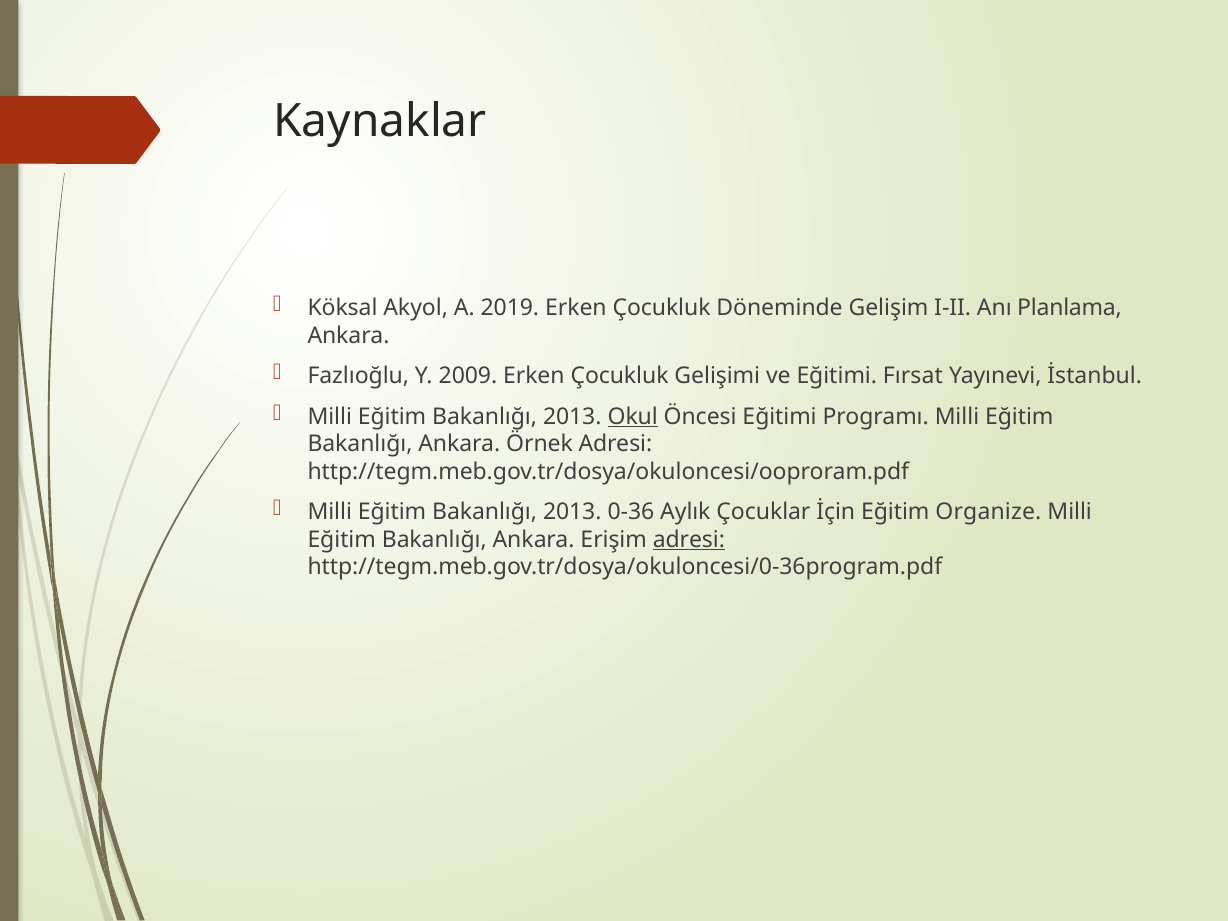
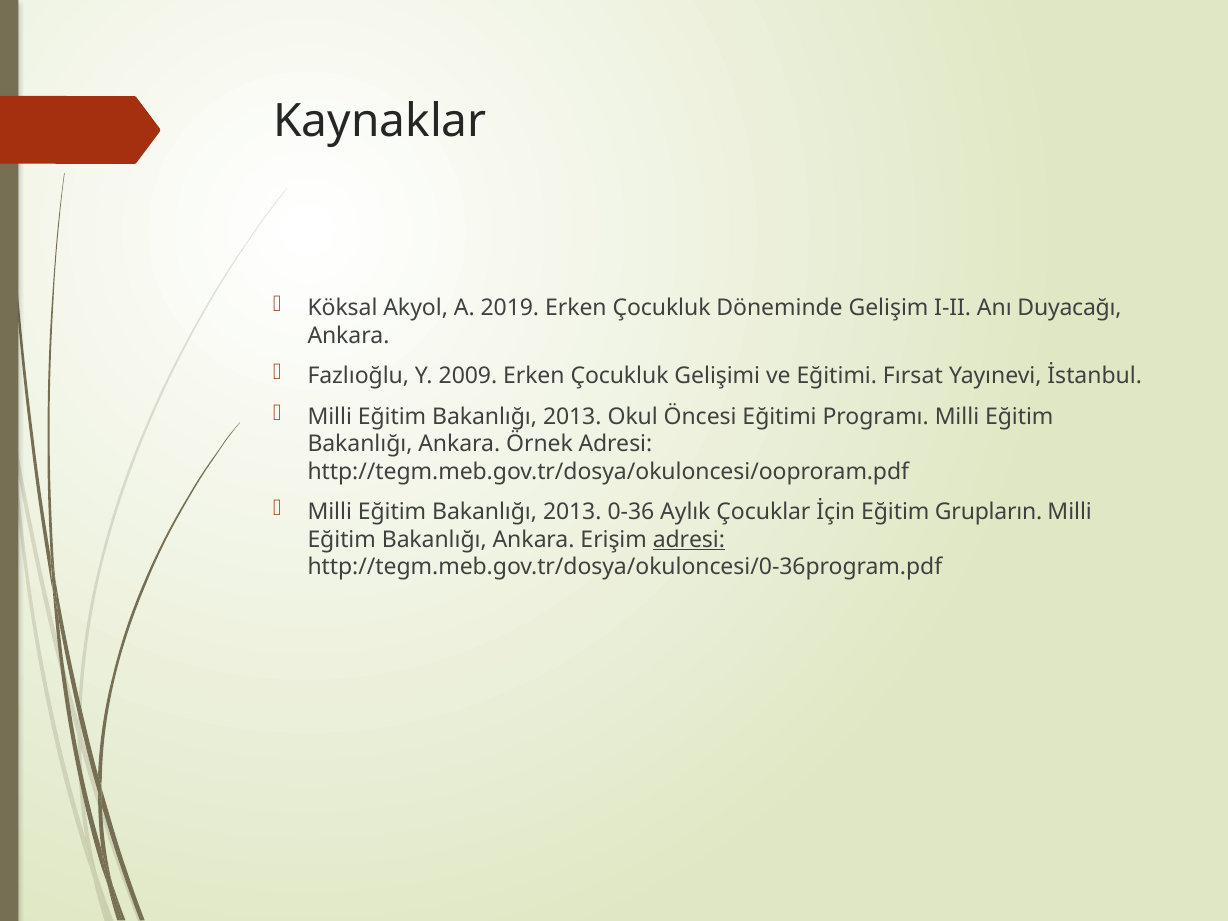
Planlama: Planlama -> Duyacağı
Okul underline: present -> none
Organize: Organize -> Grupların
